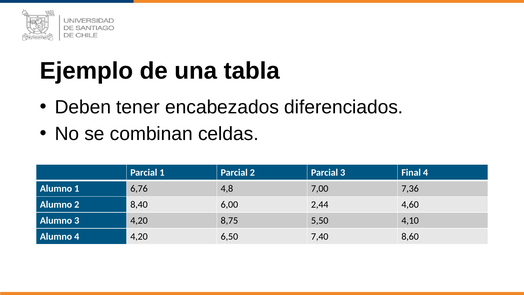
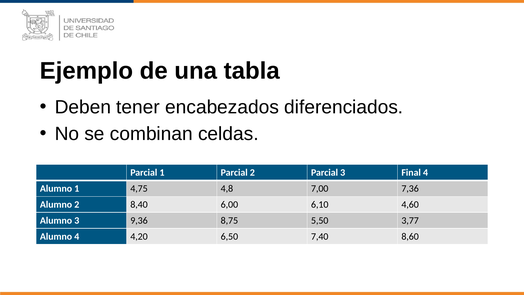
6,76: 6,76 -> 4,75
2,44: 2,44 -> 6,10
3 4,20: 4,20 -> 9,36
4,10: 4,10 -> 3,77
